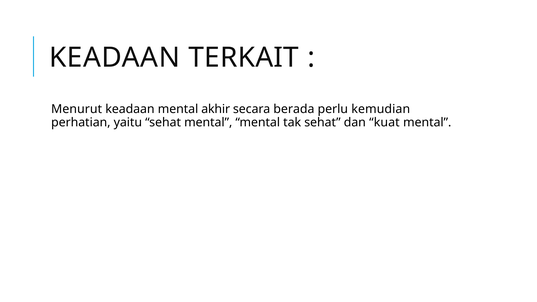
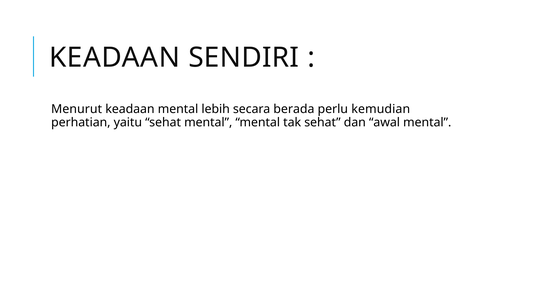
TERKAIT: TERKAIT -> SENDIRI
akhir: akhir -> lebih
kuat: kuat -> awal
